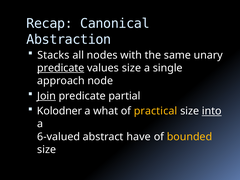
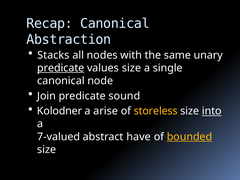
approach at (61, 81): approach -> canonical
Join underline: present -> none
partial: partial -> sound
what: what -> arise
practical: practical -> storeless
6-valued: 6-valued -> 7-valued
bounded underline: none -> present
